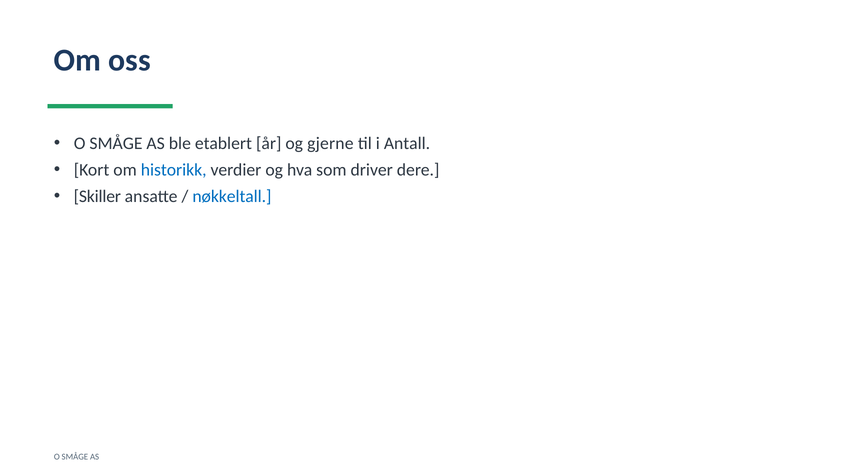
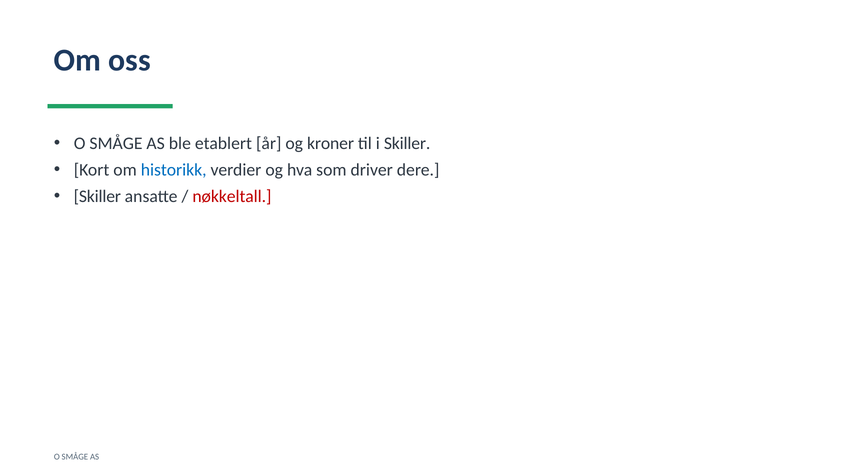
gjerne: gjerne -> kroner
i Antall: Antall -> Skiller
nøkkeltall colour: blue -> red
